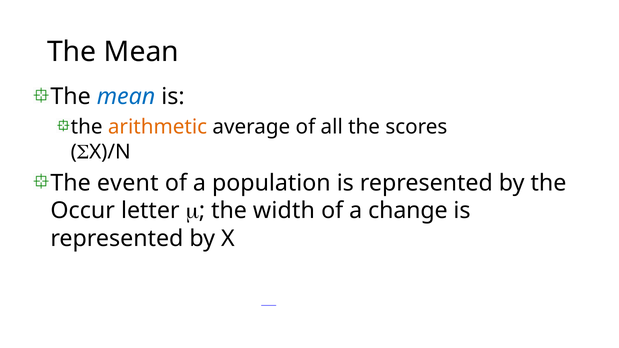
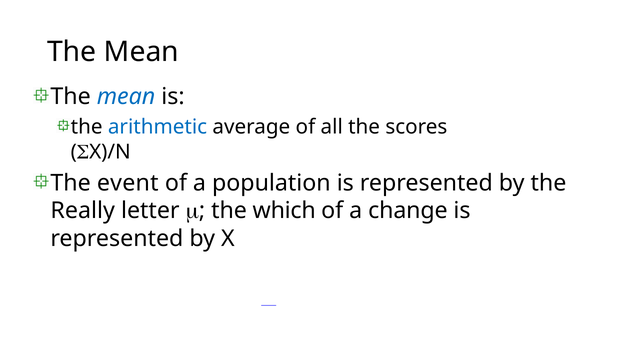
arithmetic colour: orange -> blue
Occur: Occur -> Really
width: width -> which
